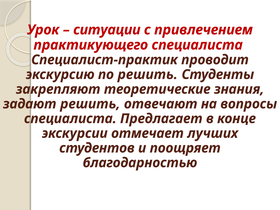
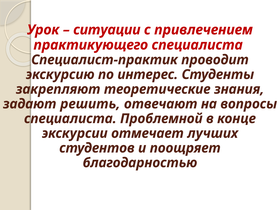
по решить: решить -> интерес
Предлагает: Предлагает -> Проблемной
